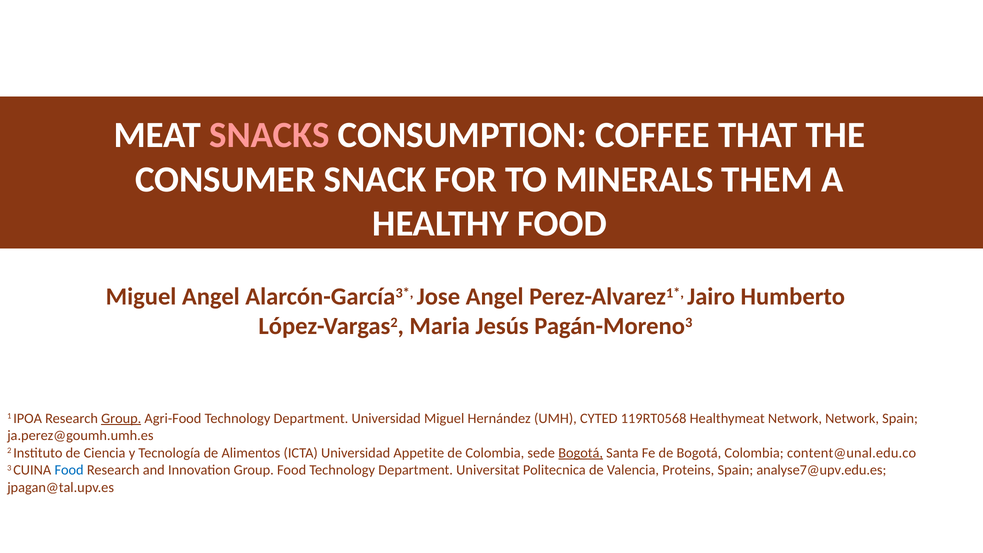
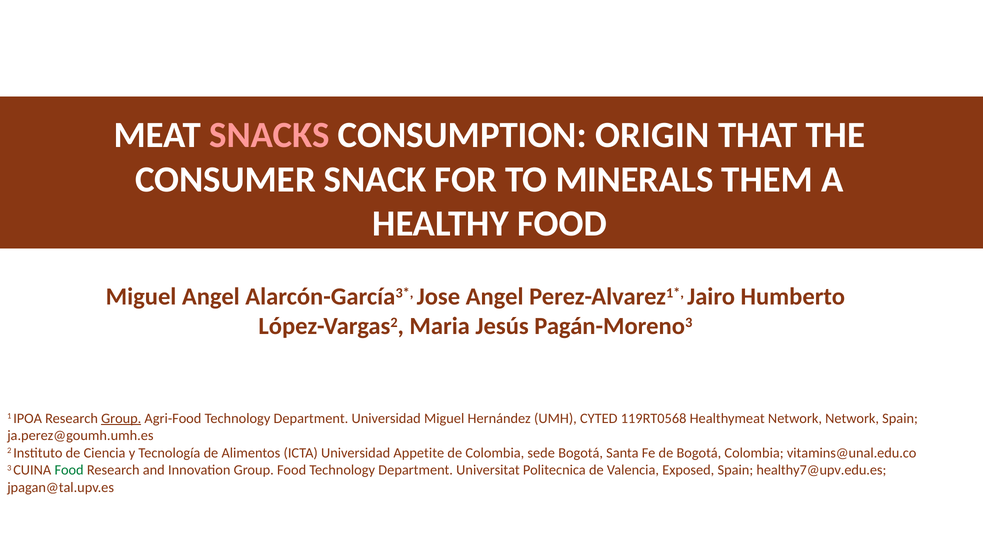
COFFEE: COFFEE -> ORIGIN
Bogotá at (581, 453) underline: present -> none
content@unal.edu.co: content@unal.edu.co -> vitamins@unal.edu.co
Food at (69, 470) colour: blue -> green
Proteins: Proteins -> Exposed
analyse7@upv.edu.es: analyse7@upv.edu.es -> healthy7@upv.edu.es
